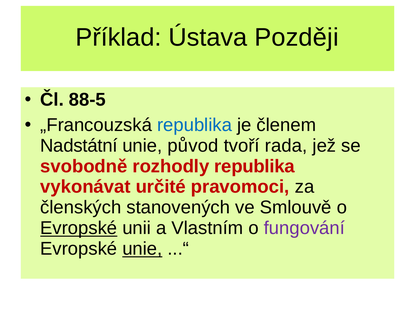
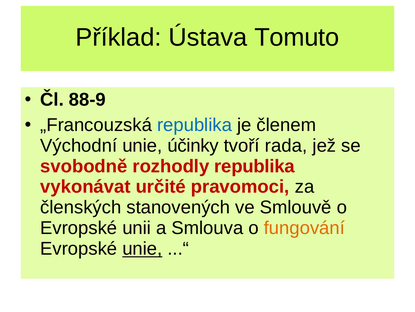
Později: Později -> Tomuto
88-5: 88-5 -> 88-9
Nadstátní: Nadstátní -> Východní
původ: původ -> účinky
Evropské at (79, 228) underline: present -> none
Vlastním: Vlastním -> Smlouva
fungování colour: purple -> orange
